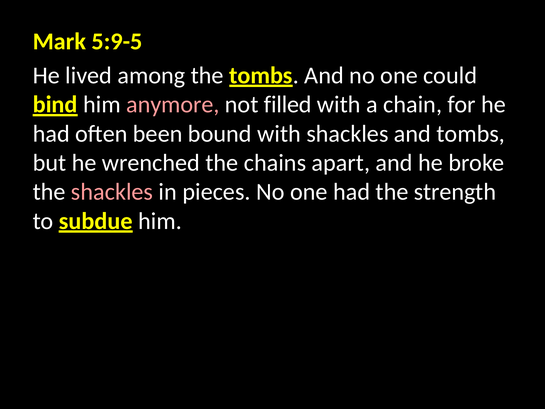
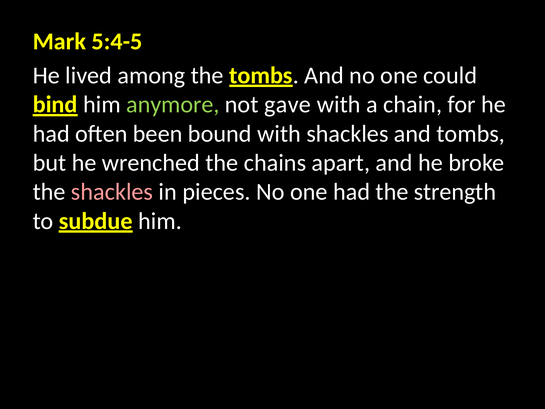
5:9-5: 5:9-5 -> 5:4-5
anymore colour: pink -> light green
filled: filled -> gave
